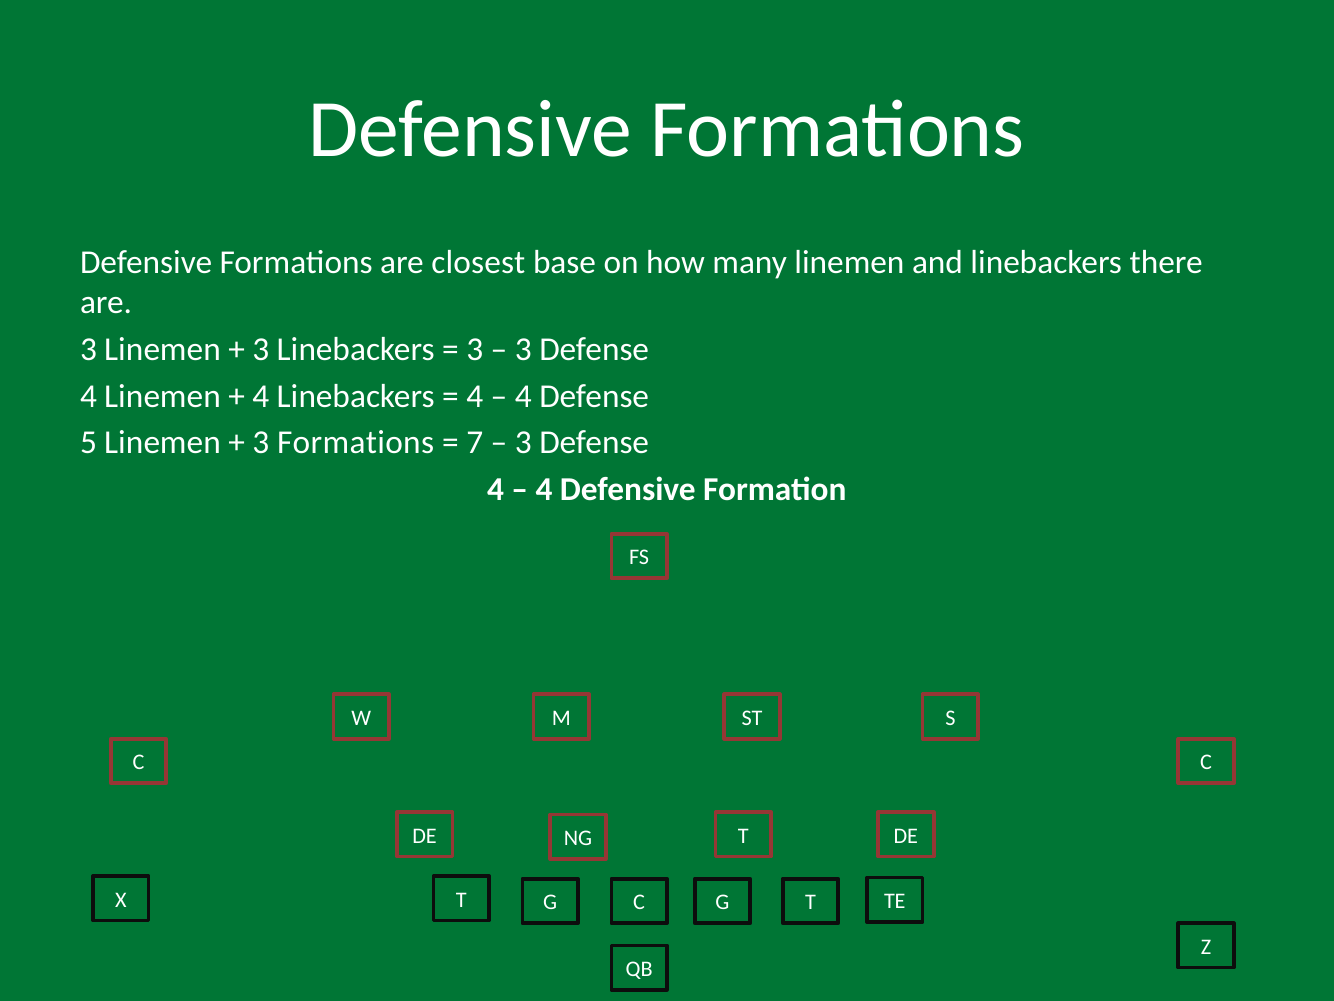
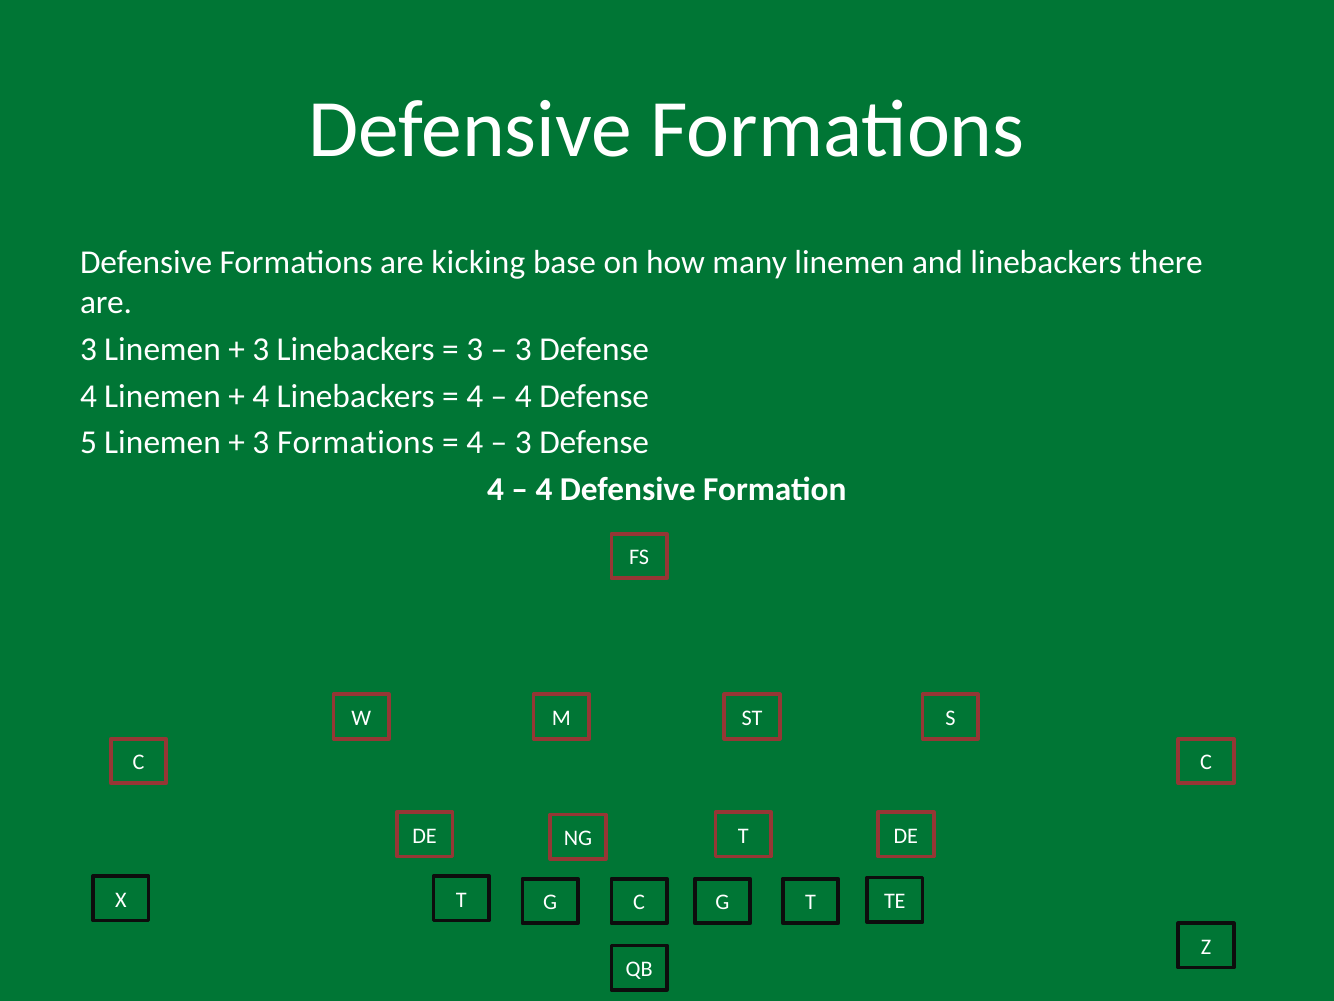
closest: closest -> kicking
7 at (475, 443): 7 -> 4
